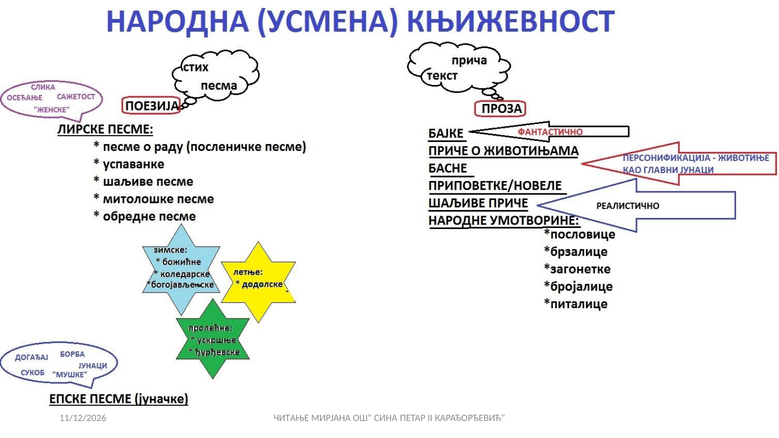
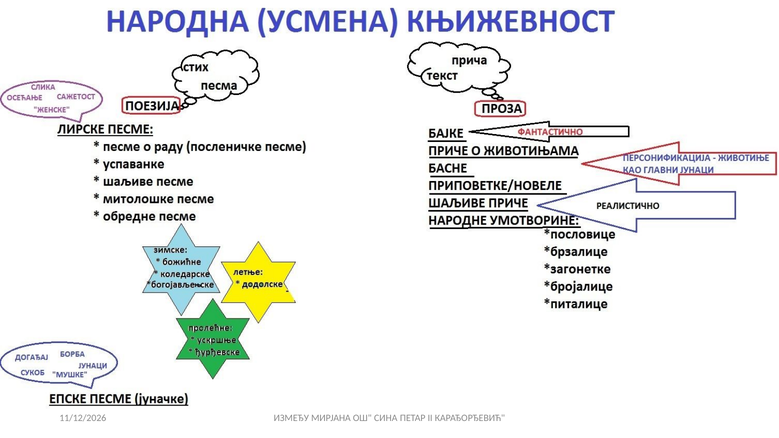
ЧИТАЊЕ: ЧИТАЊЕ -> ИЗМЕЂУ
